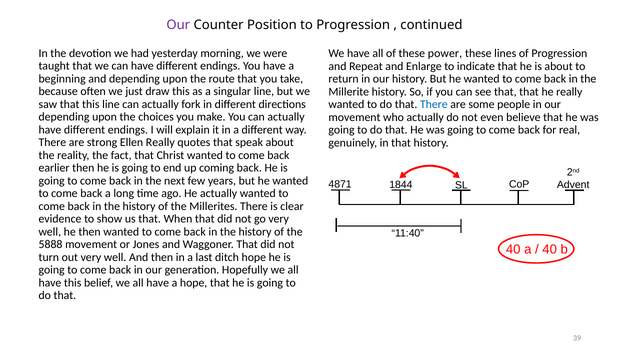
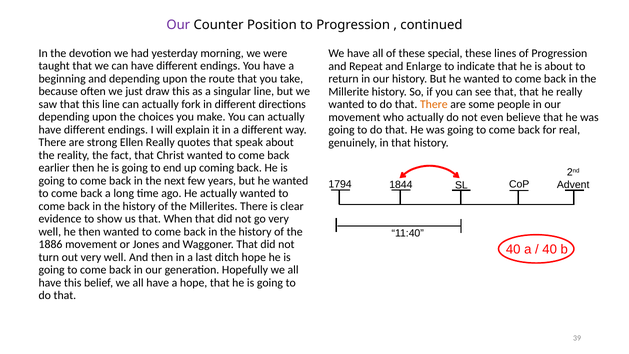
power: power -> special
There at (434, 104) colour: blue -> orange
4871: 4871 -> 1794
5888: 5888 -> 1886
